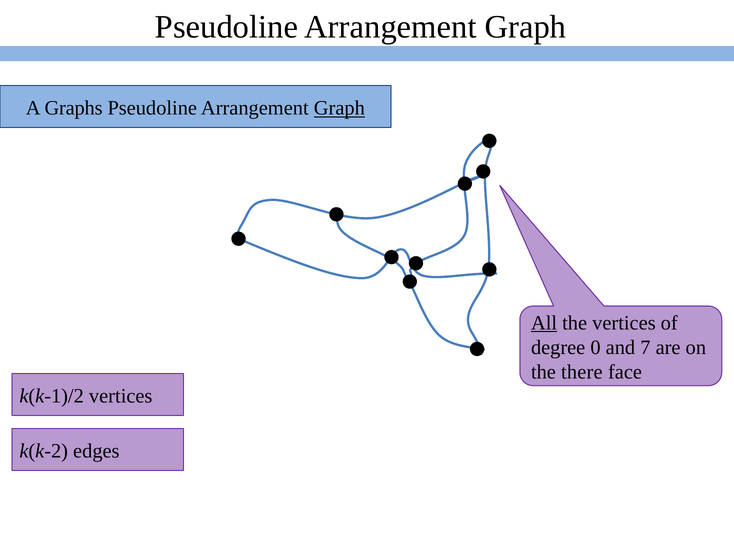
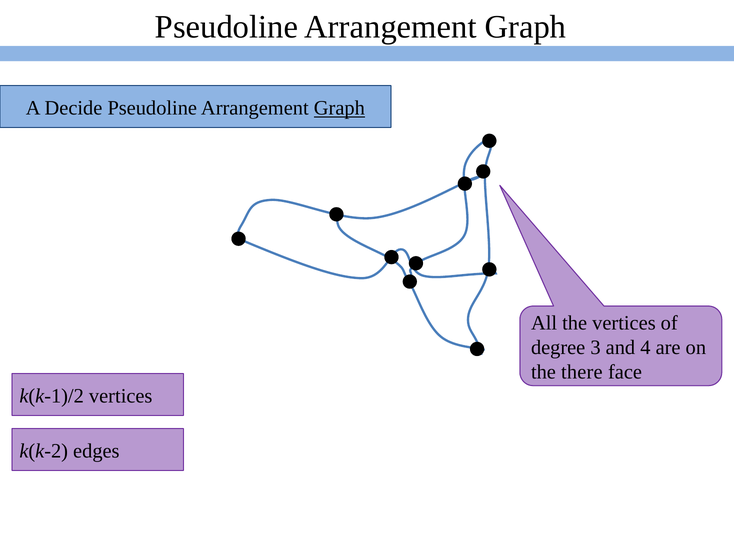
Graphs: Graphs -> Decide
All underline: present -> none
0: 0 -> 3
7: 7 -> 4
